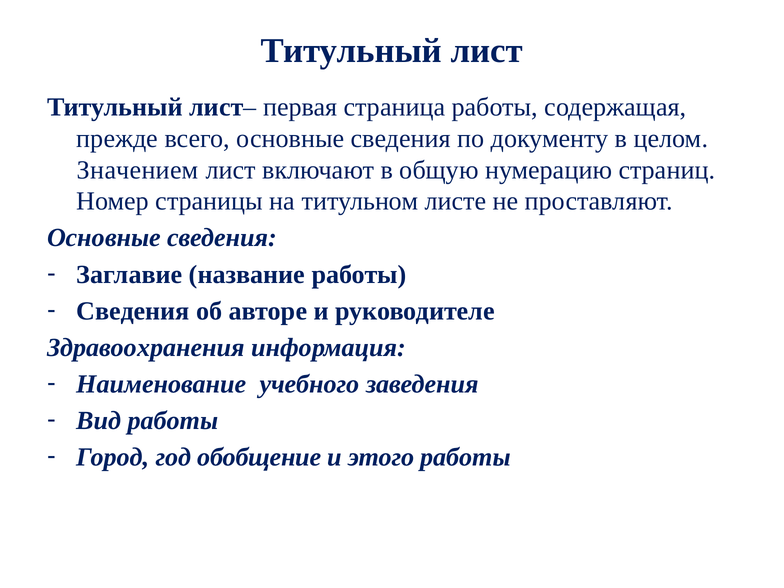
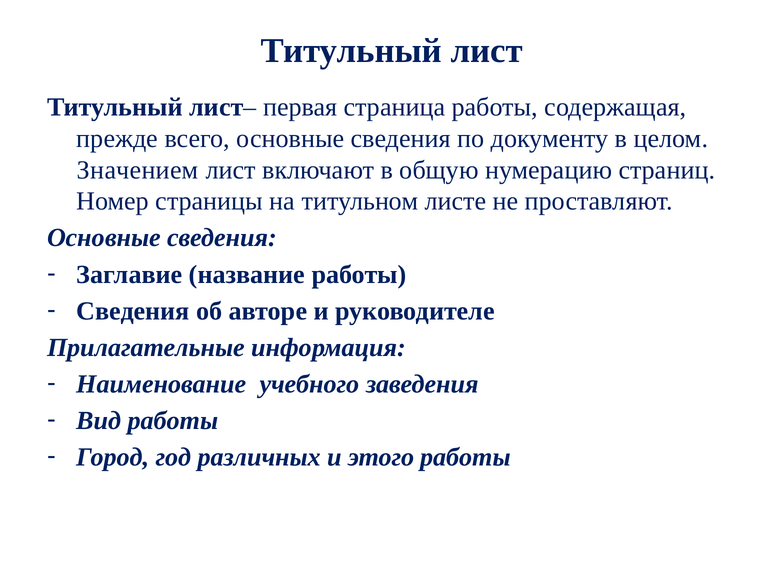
Здравоохранения: Здравоохранения -> Прилагательные
обобщение: обобщение -> различных
